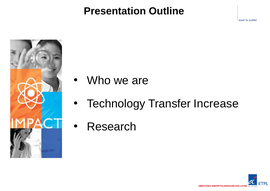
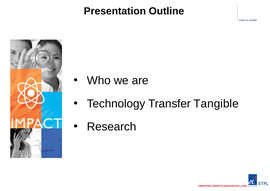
Increase: Increase -> Tangible
